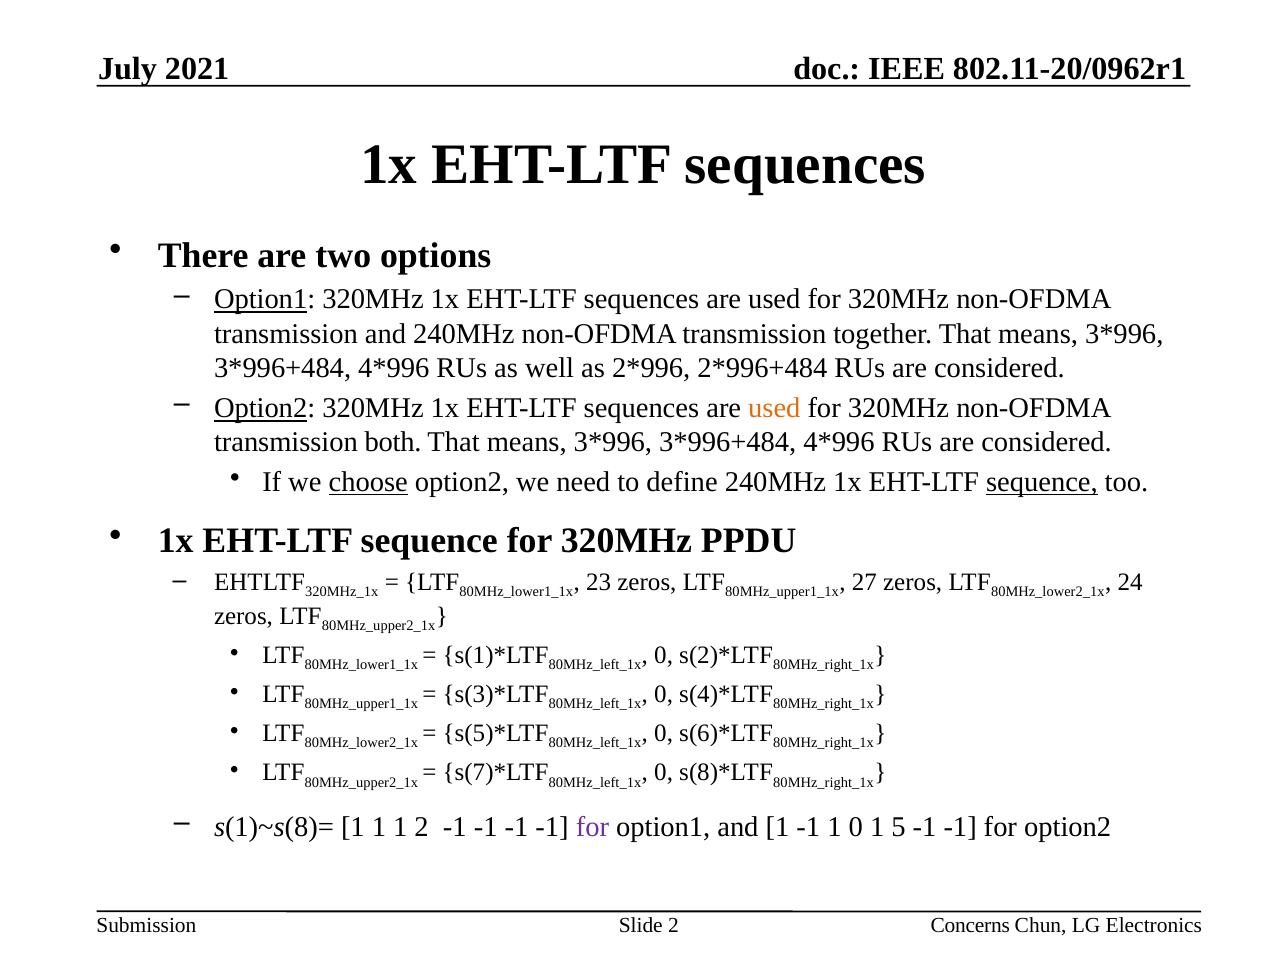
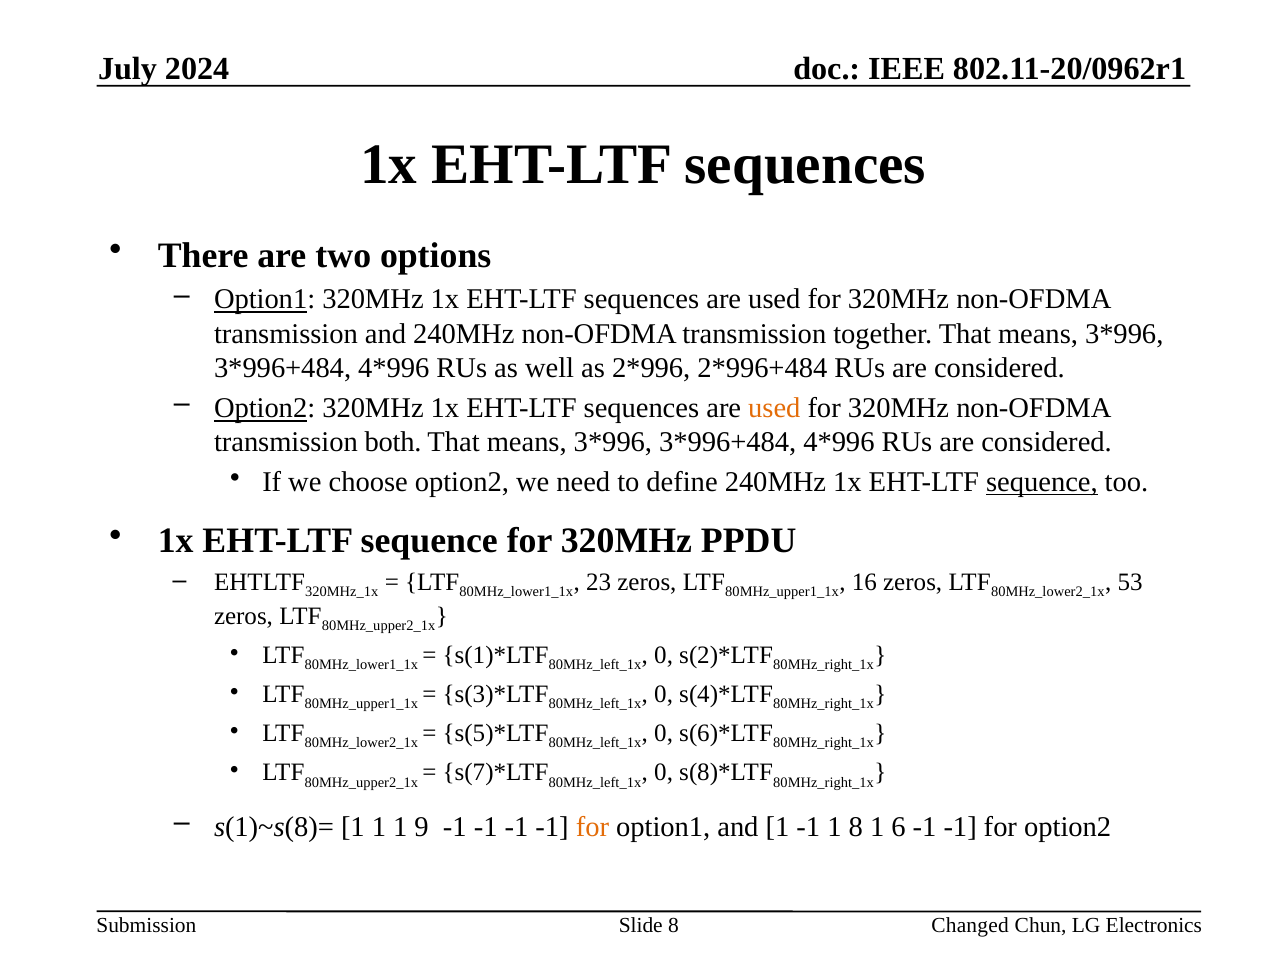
2021: 2021 -> 2024
choose underline: present -> none
27: 27 -> 16
24: 24 -> 53
1 2: 2 -> 9
for at (592, 827) colour: purple -> orange
1 0: 0 -> 8
5: 5 -> 6
Slide 2: 2 -> 8
Concerns: Concerns -> Changed
